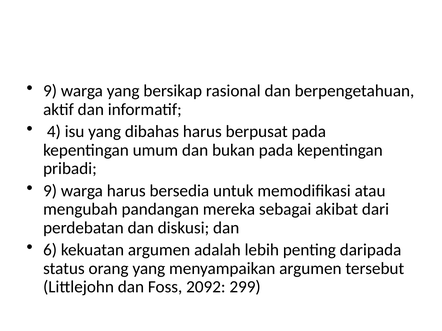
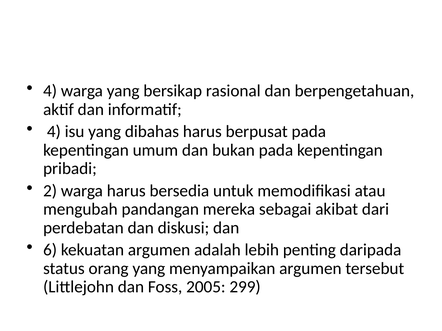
9 at (50, 91): 9 -> 4
9 at (50, 191): 9 -> 2
2092: 2092 -> 2005
